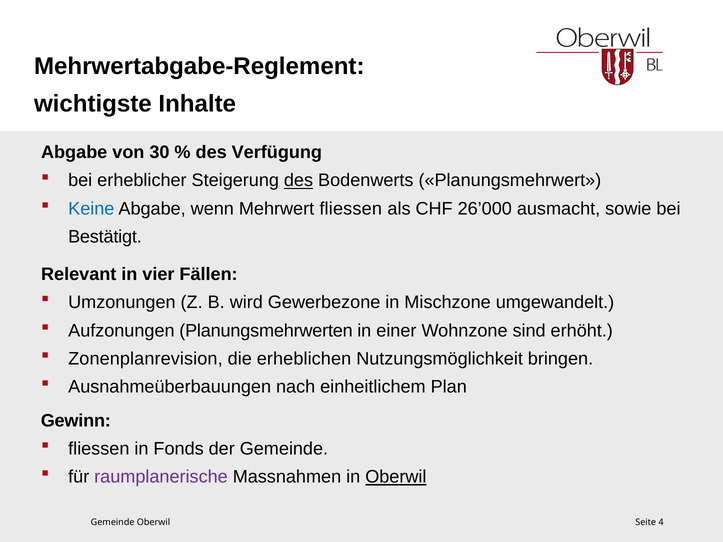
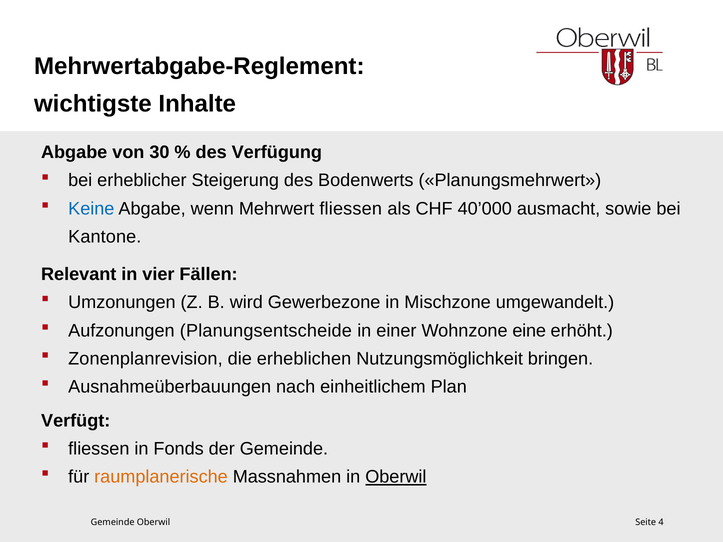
des at (299, 181) underline: present -> none
26’000: 26’000 -> 40’000
Bestätigt: Bestätigt -> Kantone
Planungsmehrwerten: Planungsmehrwerten -> Planungsentscheide
sind: sind -> eine
Gewinn: Gewinn -> Verfügt
raumplanerische colour: purple -> orange
